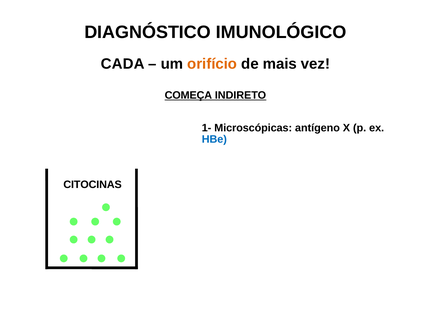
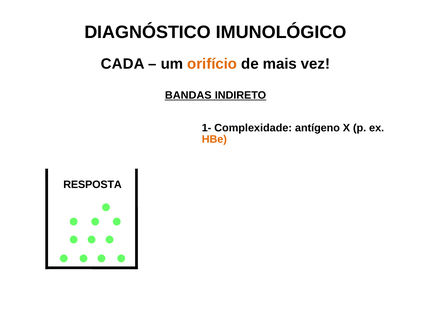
COMEÇA: COMEÇA -> BANDAS
Microscópicas: Microscópicas -> Complexidade
HBe colour: blue -> orange
CITOCINAS: CITOCINAS -> RESPOSTA
